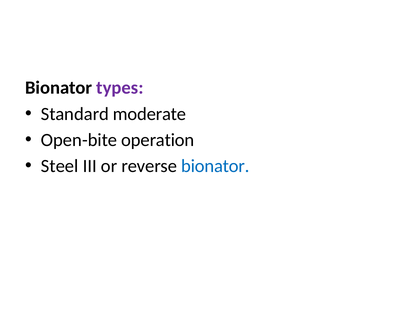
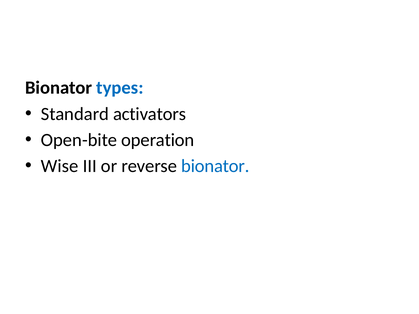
types colour: purple -> blue
moderate: moderate -> activators
Steel: Steel -> Wise
